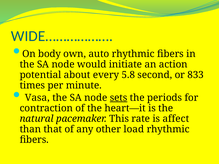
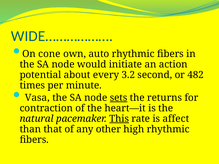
body: body -> cone
5.8: 5.8 -> 3.2
833: 833 -> 482
periods: periods -> returns
This underline: none -> present
load: load -> high
